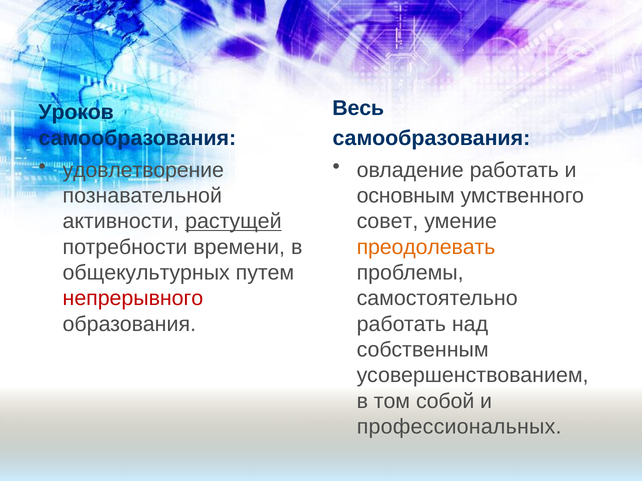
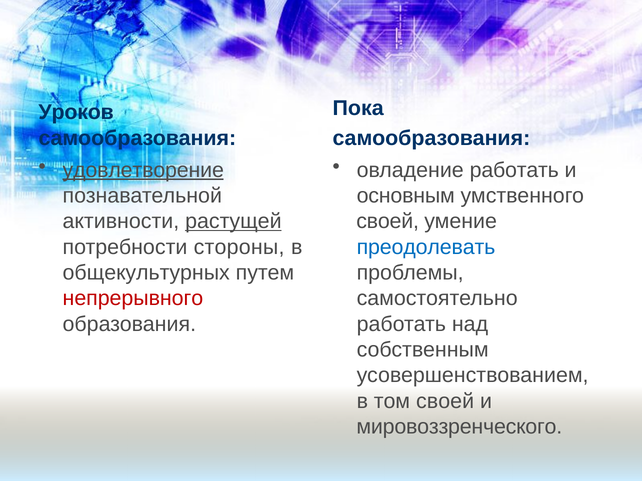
Весь: Весь -> Пока
удовлетворение underline: none -> present
совет at (387, 222): совет -> своей
времени: времени -> стороны
преодолевать colour: orange -> blue
том собой: собой -> своей
профессиональных: профессиональных -> мировоззренческого
